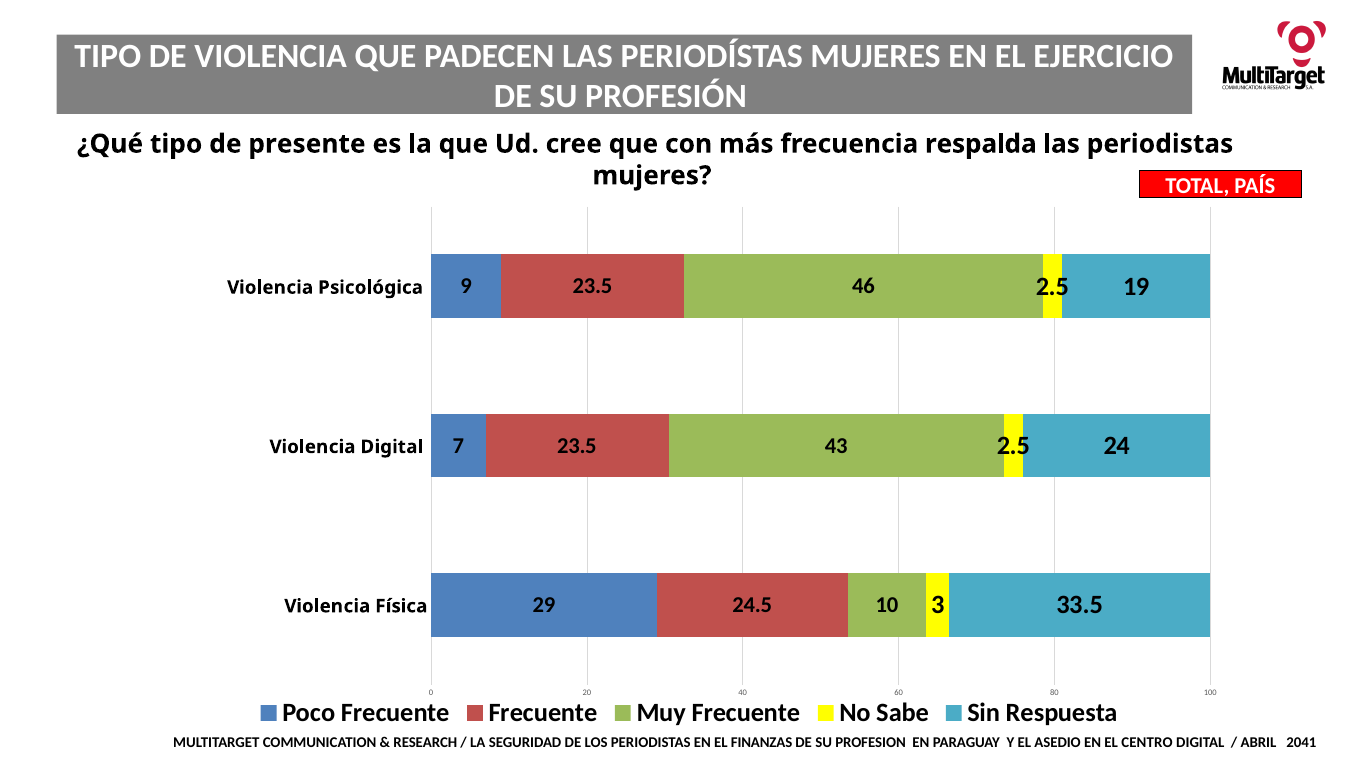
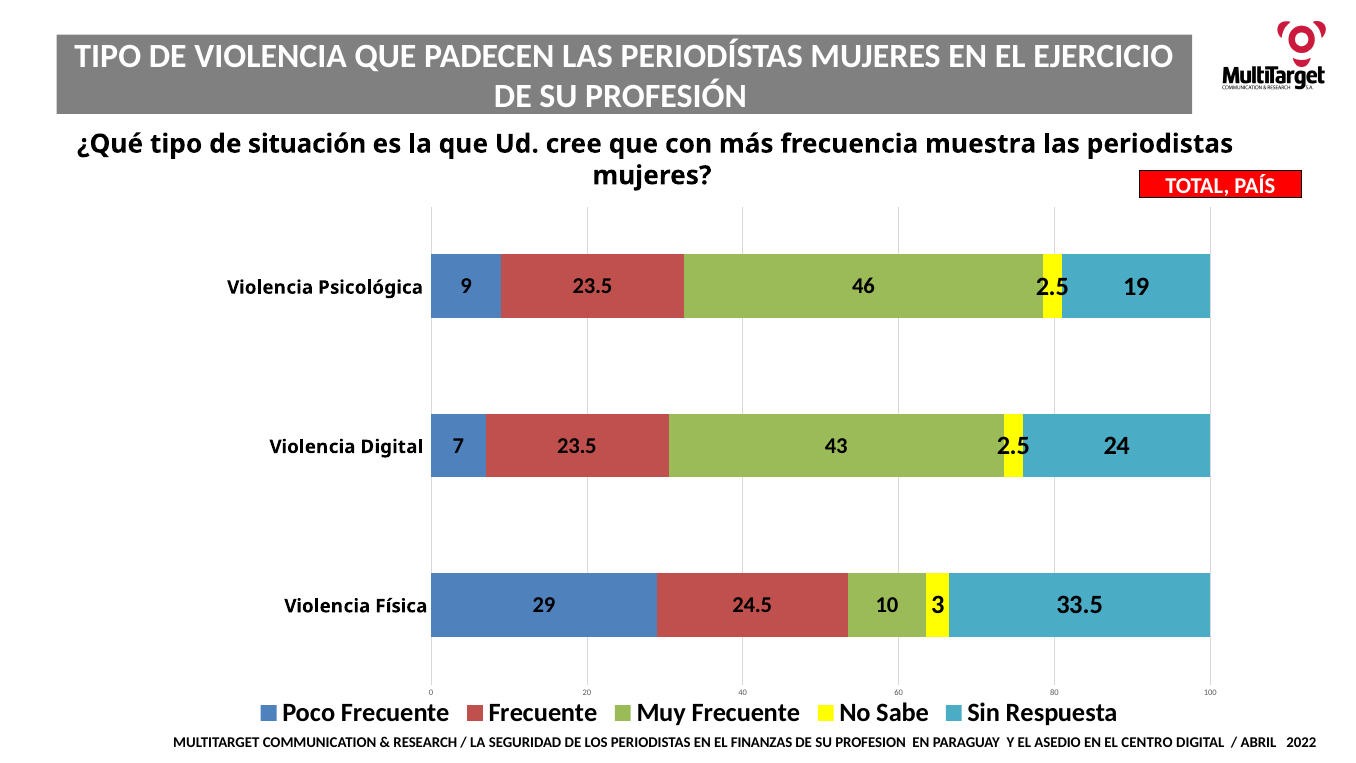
presente: presente -> situación
respalda: respalda -> muestra
2041: 2041 -> 2022
